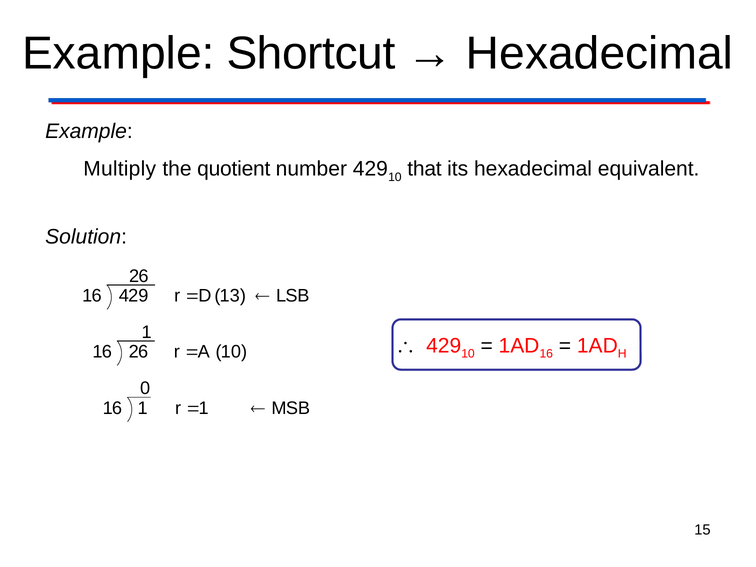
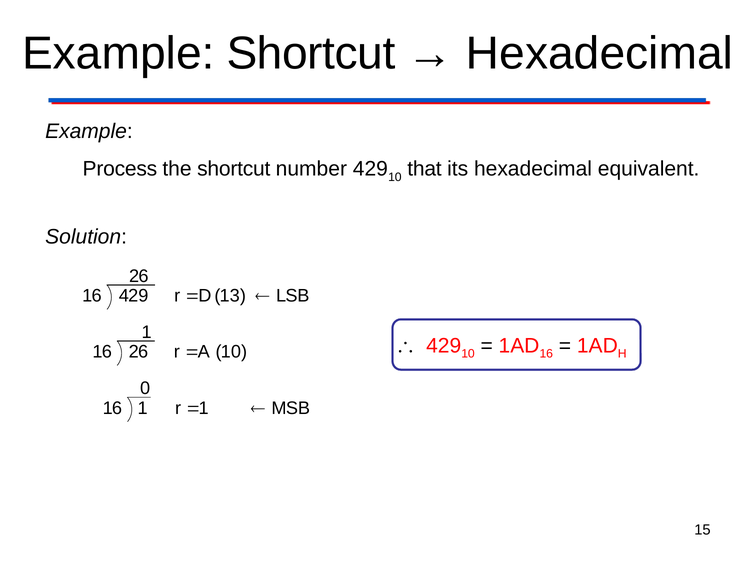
Multiply: Multiply -> Process
the quotient: quotient -> shortcut
